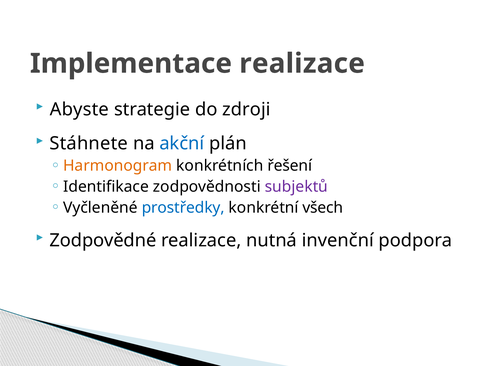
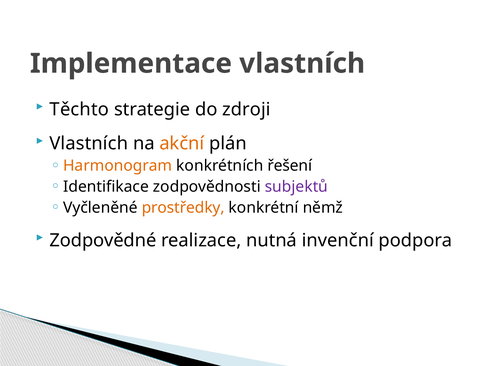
Implementace realizace: realizace -> vlastních
Abyste: Abyste -> Těchto
Stáhnete at (89, 144): Stáhnete -> Vlastních
akční colour: blue -> orange
prostředky colour: blue -> orange
všech: všech -> němž
